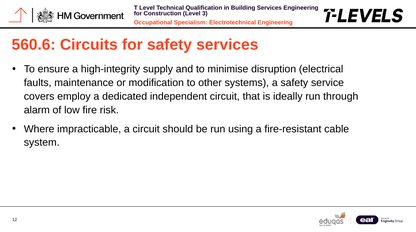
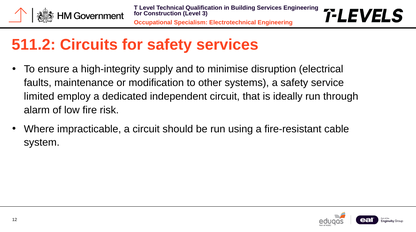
560.6: 560.6 -> 511.2
covers: covers -> limited
